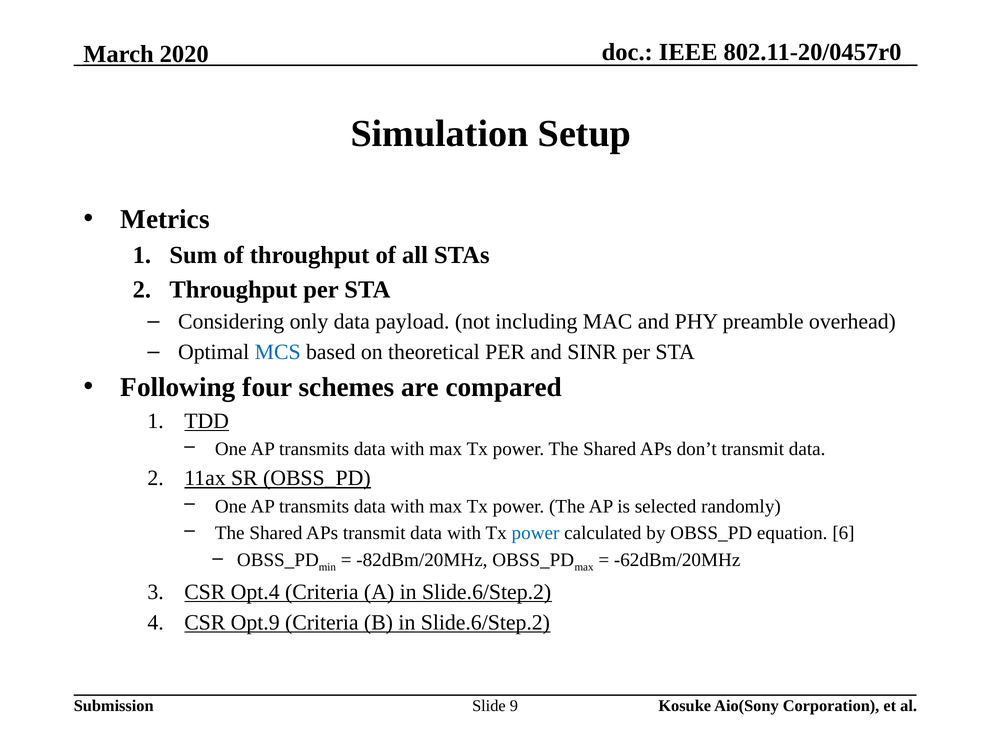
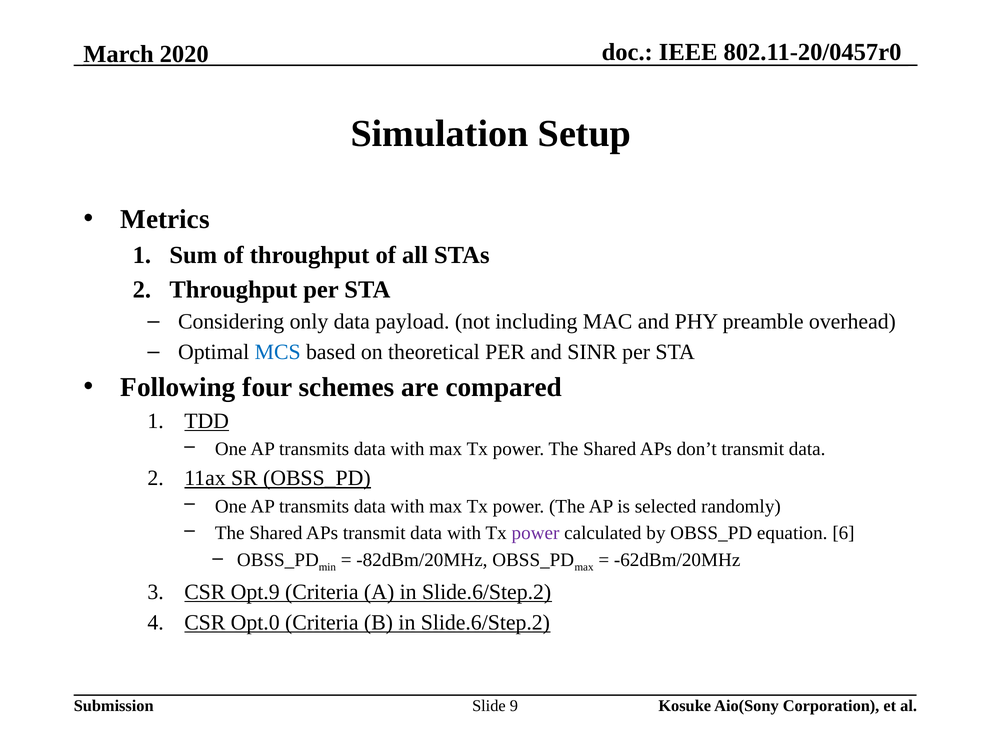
power at (536, 533) colour: blue -> purple
Opt.4: Opt.4 -> Opt.9
Opt.9: Opt.9 -> Opt.0
